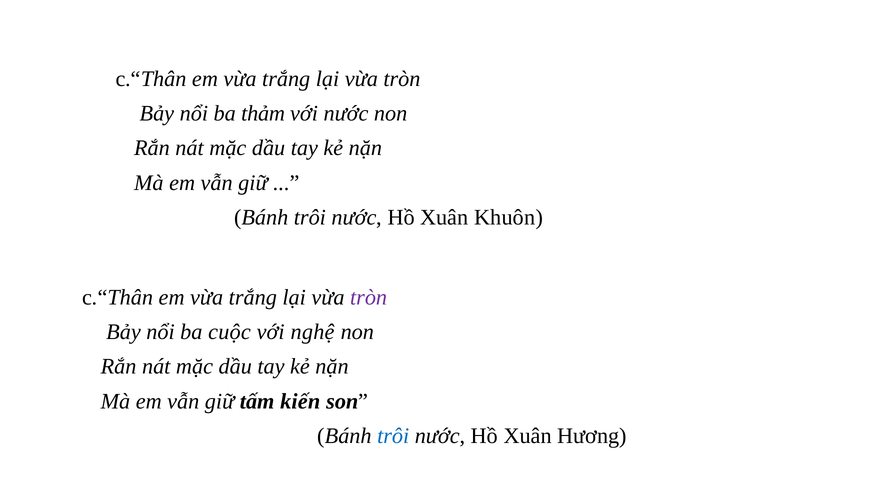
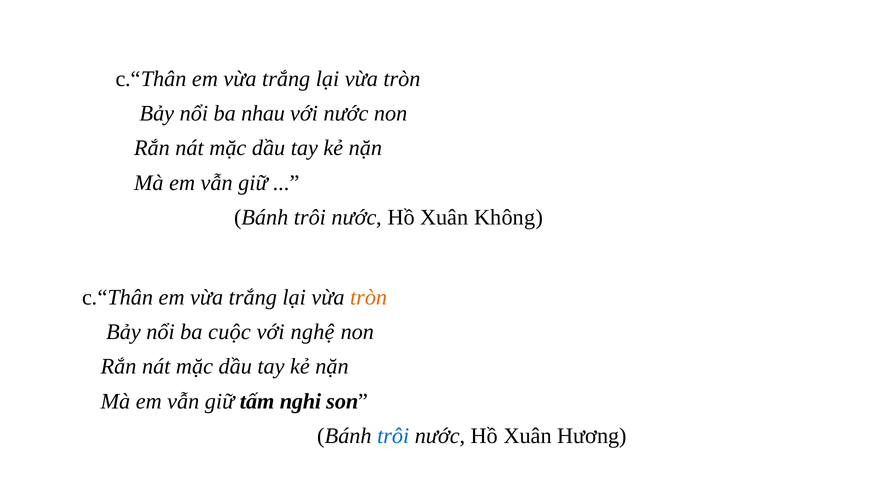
thảm: thảm -> nhau
Khuôn: Khuôn -> Không
tròn at (369, 297) colour: purple -> orange
kiến: kiến -> nghi
